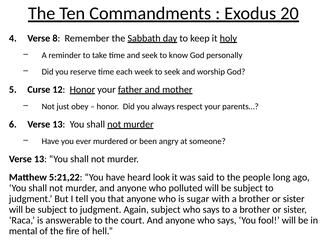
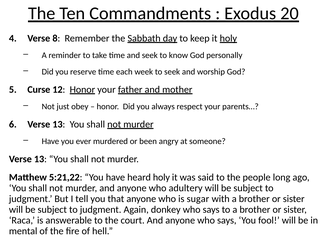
heard look: look -> holy
polluted: polluted -> adultery
Again subject: subject -> donkey
